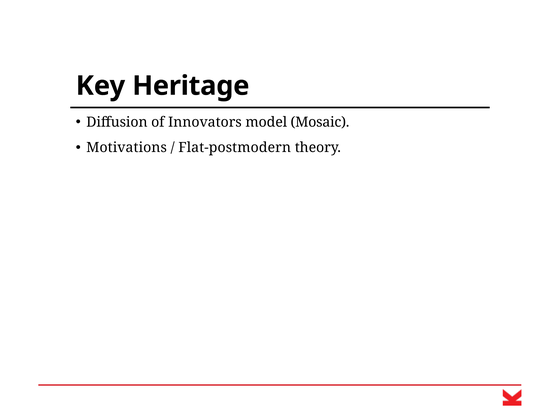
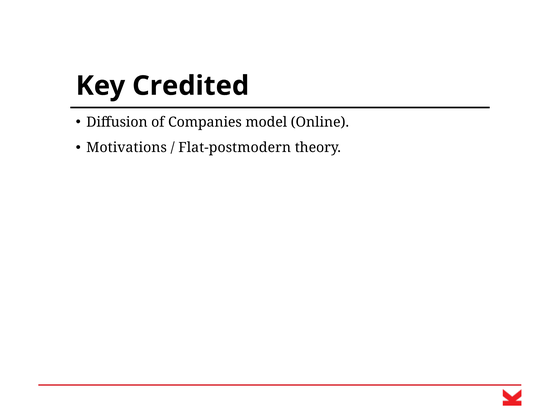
Heritage: Heritage -> Credited
Innovators: Innovators -> Companies
Mosaic: Mosaic -> Online
